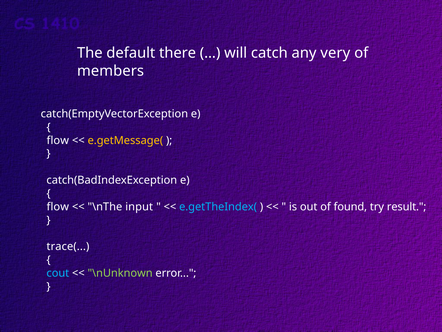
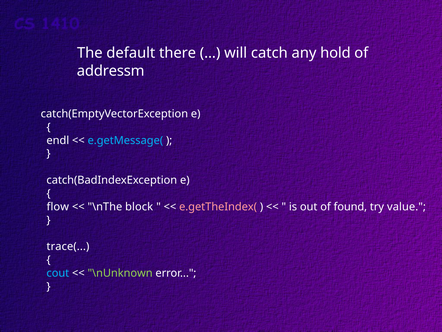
very: very -> hold
members: members -> addressm
flow at (58, 140): flow -> endl
e.getMessage( colour: yellow -> light blue
input: input -> block
e.getTheIndex( colour: light blue -> pink
result: result -> value
